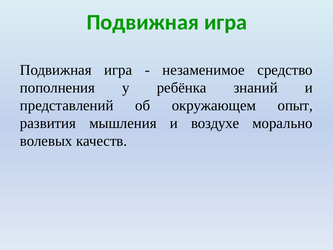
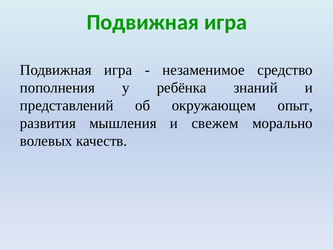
воздухе: воздухе -> свежем
